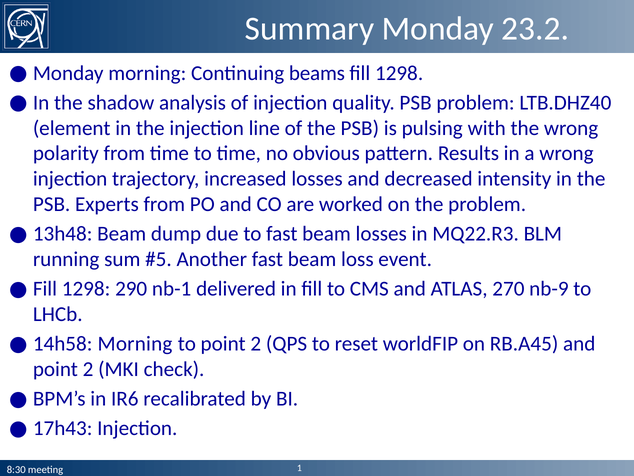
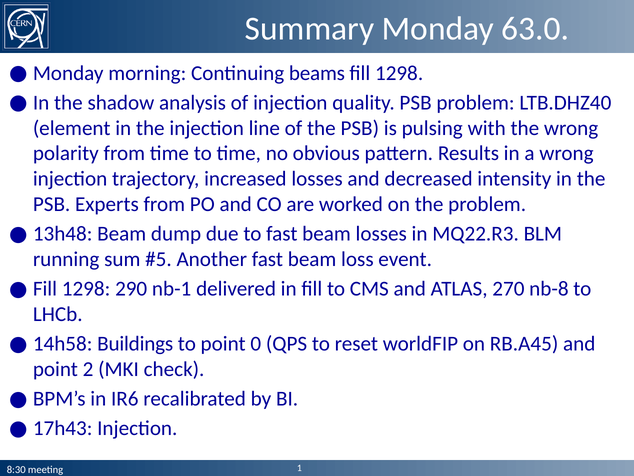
23.2: 23.2 -> 63.0
nb-9: nb-9 -> nb-8
14h58 Morning: Morning -> Buildings
to point 2: 2 -> 0
